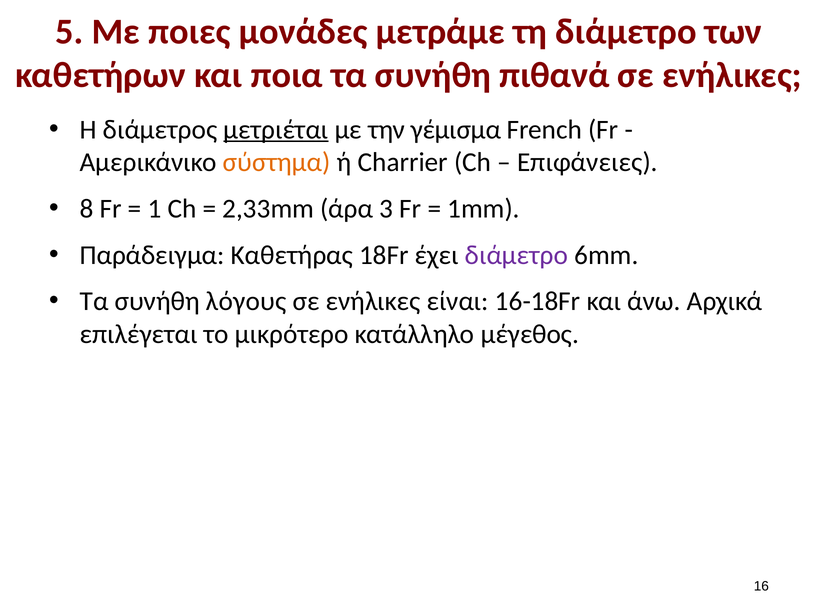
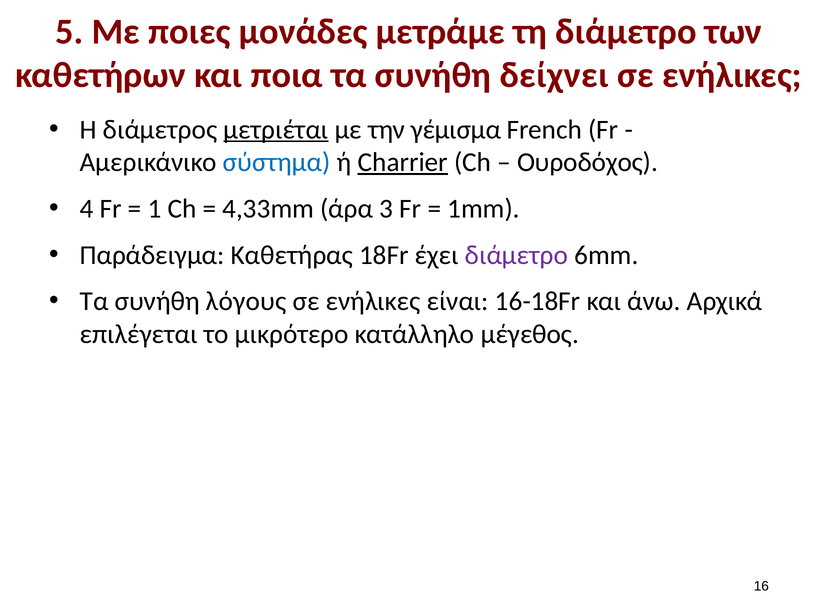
πιθανά: πιθανά -> δείχνει
σύστημα colour: orange -> blue
Charrier underline: none -> present
Επιφάνειες: Επιφάνειες -> Ουροδόχος
8: 8 -> 4
2,33mm: 2,33mm -> 4,33mm
